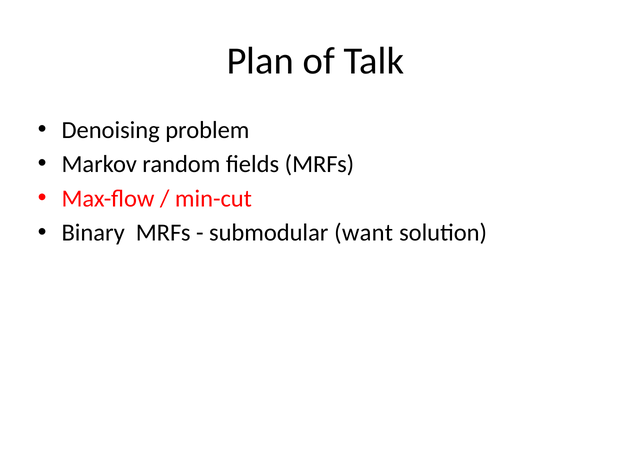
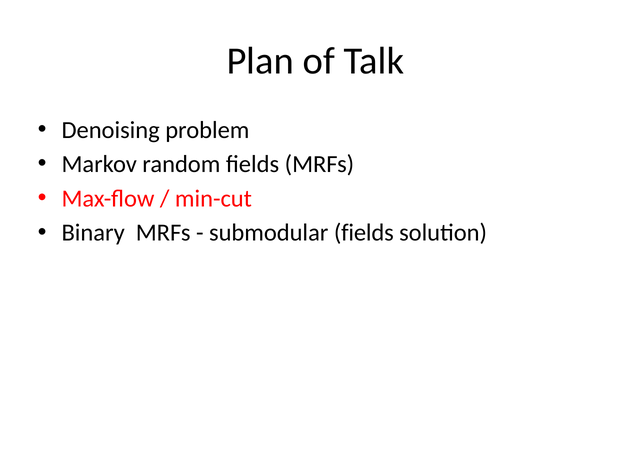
submodular want: want -> fields
